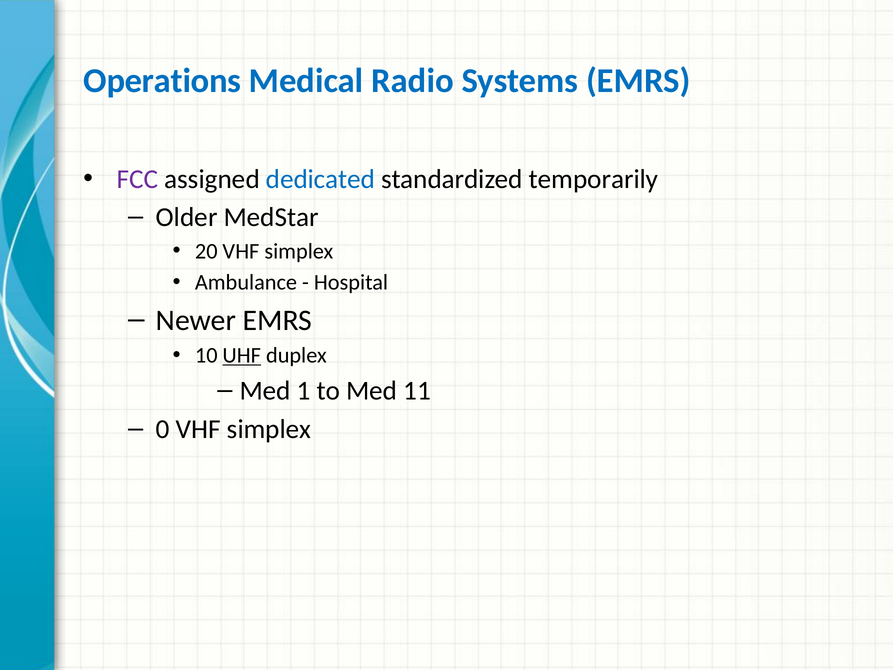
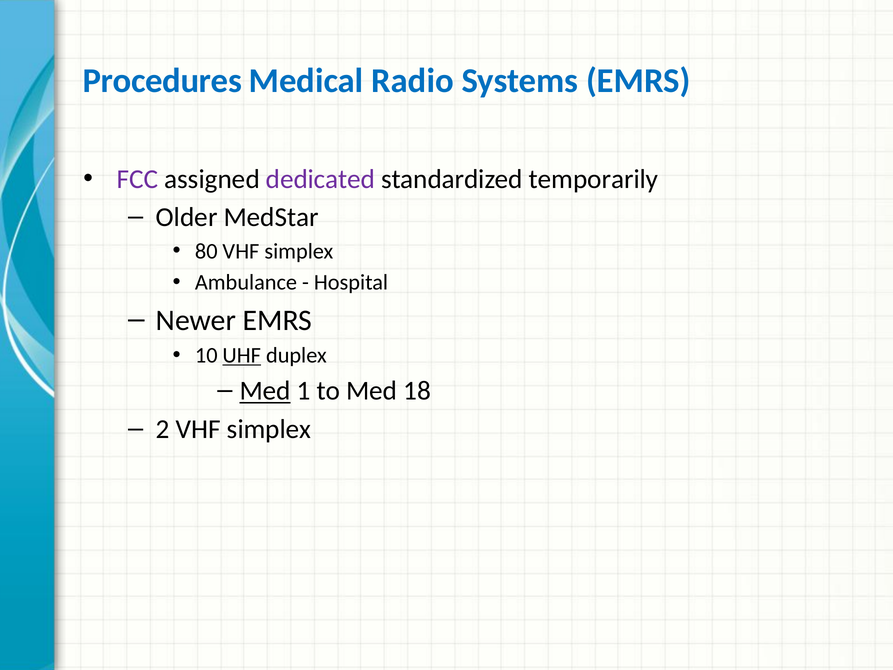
Operations: Operations -> Procedures
dedicated colour: blue -> purple
20: 20 -> 80
Med at (265, 391) underline: none -> present
11: 11 -> 18
0: 0 -> 2
